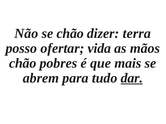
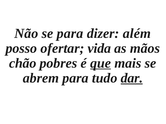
se chão: chão -> para
terra: terra -> além
que underline: none -> present
